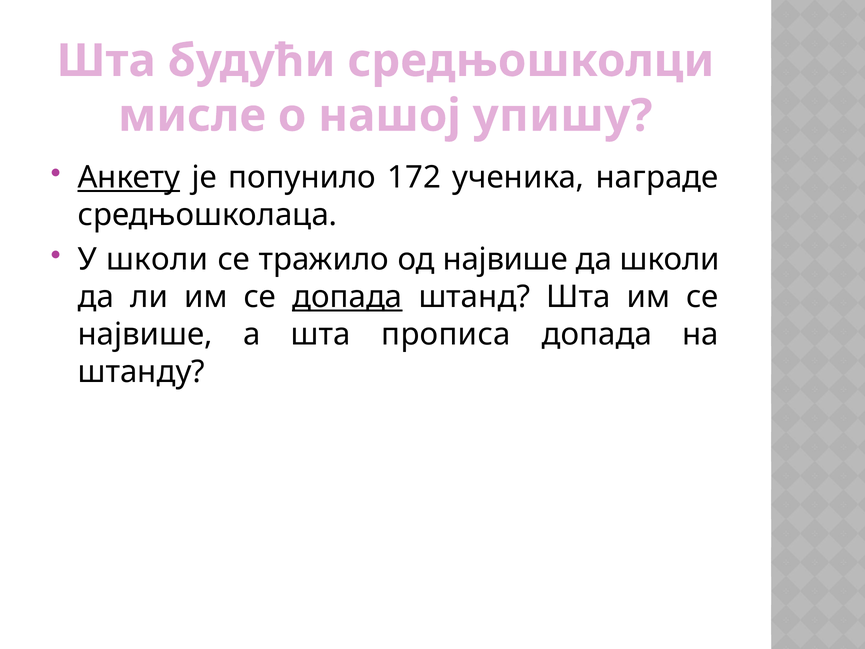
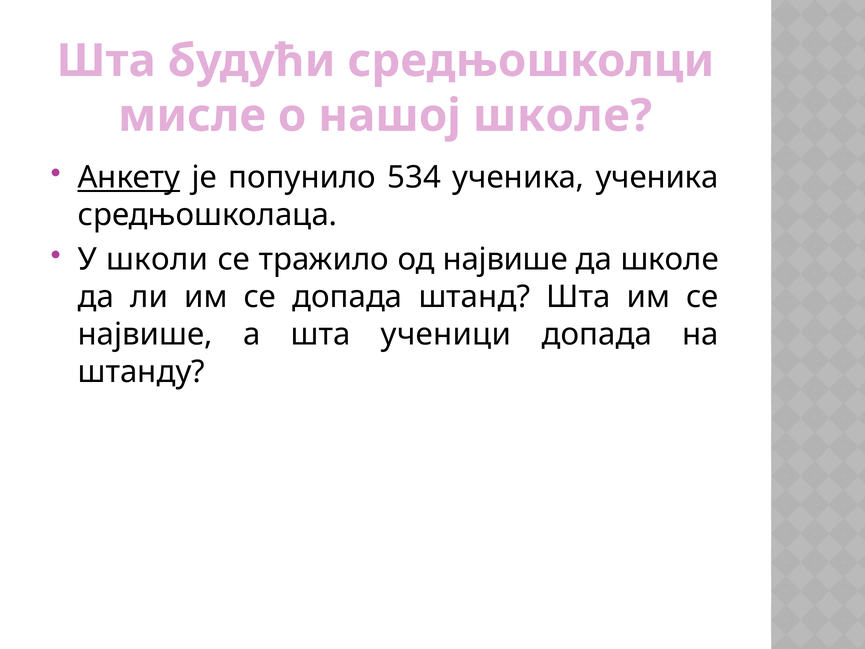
нашој упишу: упишу -> школе
172: 172 -> 534
ученика награде: награде -> ученика
да школи: школи -> школе
допада at (347, 297) underline: present -> none
прописа: прописа -> ученици
